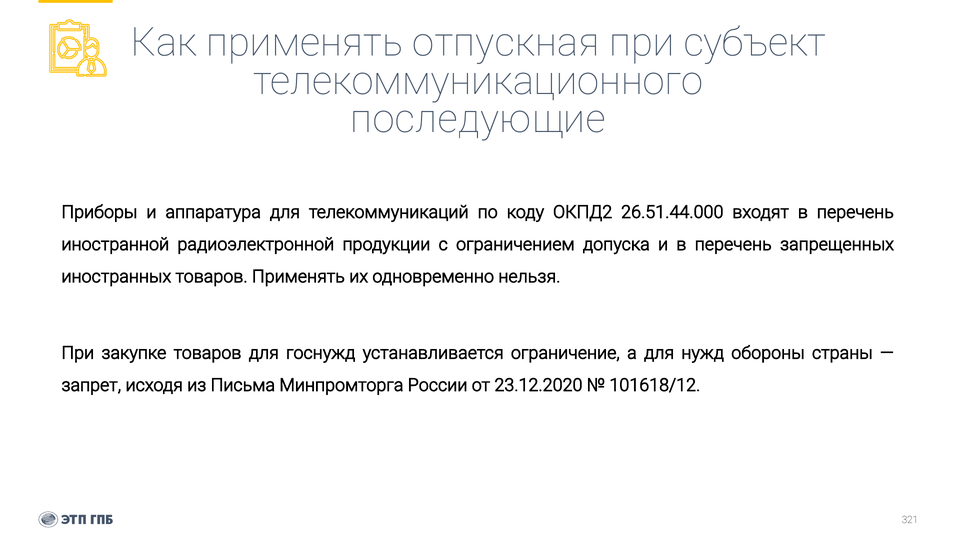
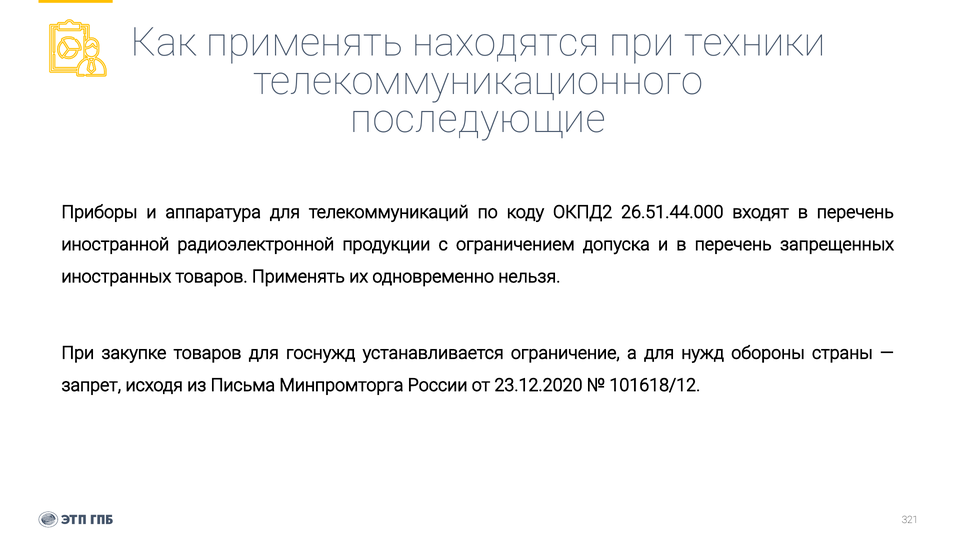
отпускная: отпускная -> находятся
субъект: субъект -> техники
